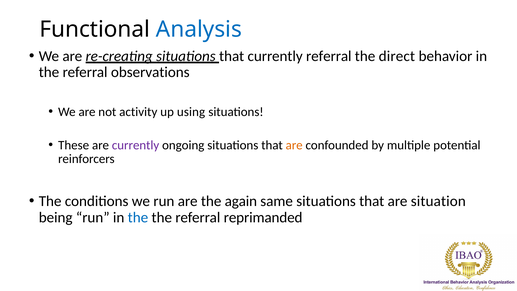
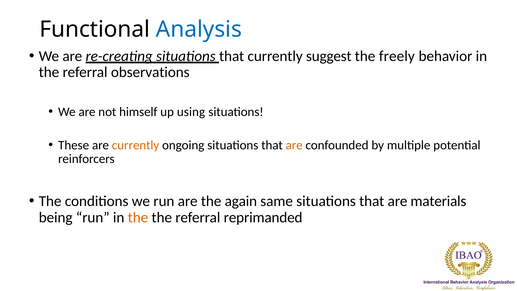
currently referral: referral -> suggest
direct: direct -> freely
activity: activity -> himself
currently at (136, 145) colour: purple -> orange
situation: situation -> materials
the at (138, 217) colour: blue -> orange
